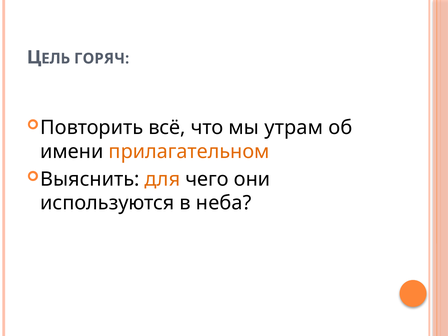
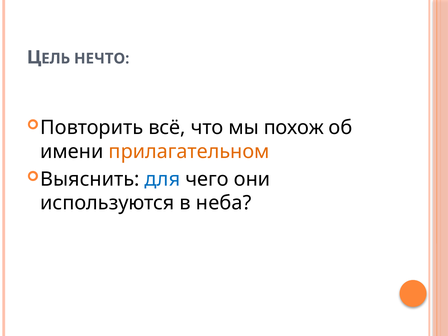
ГОРЯЧ: ГОРЯЧ -> НЕЧТО
утрам: утрам -> похож
для colour: orange -> blue
